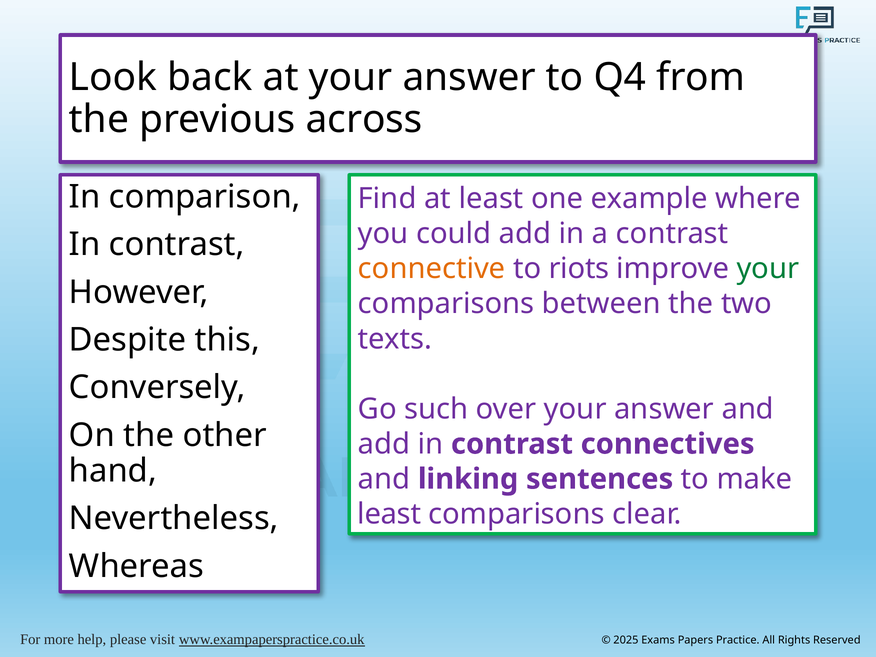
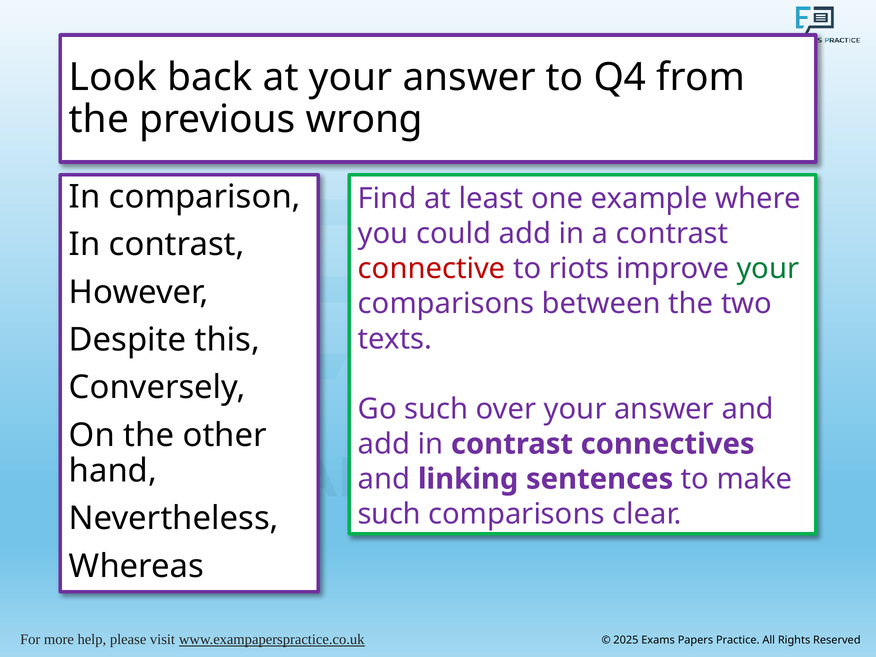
across: across -> wrong
connective colour: orange -> red
least at (389, 514): least -> such
